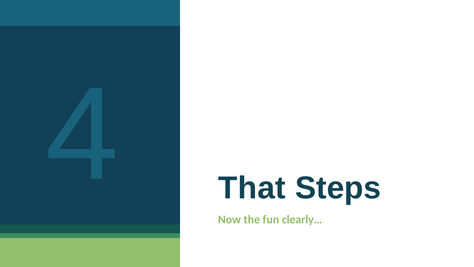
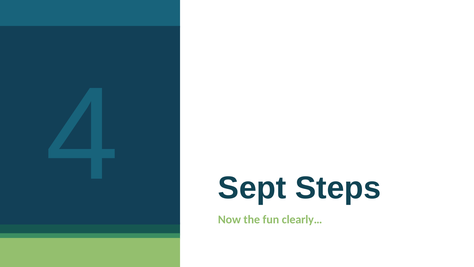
That: That -> Sept
